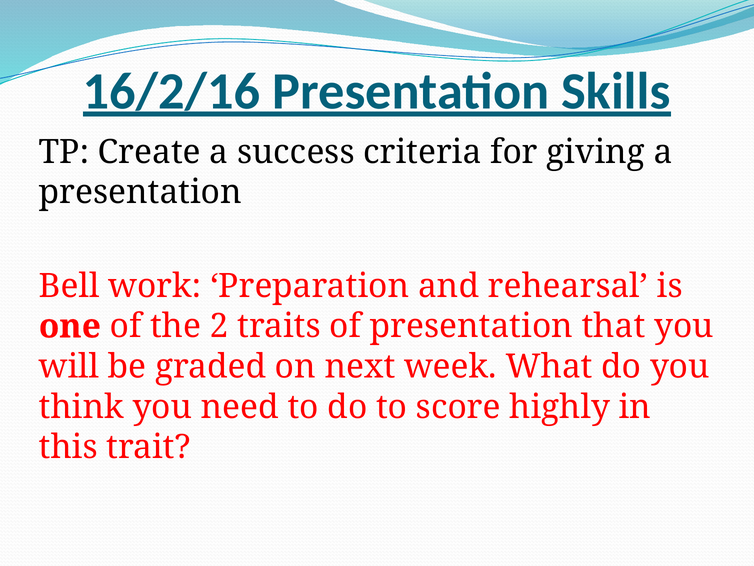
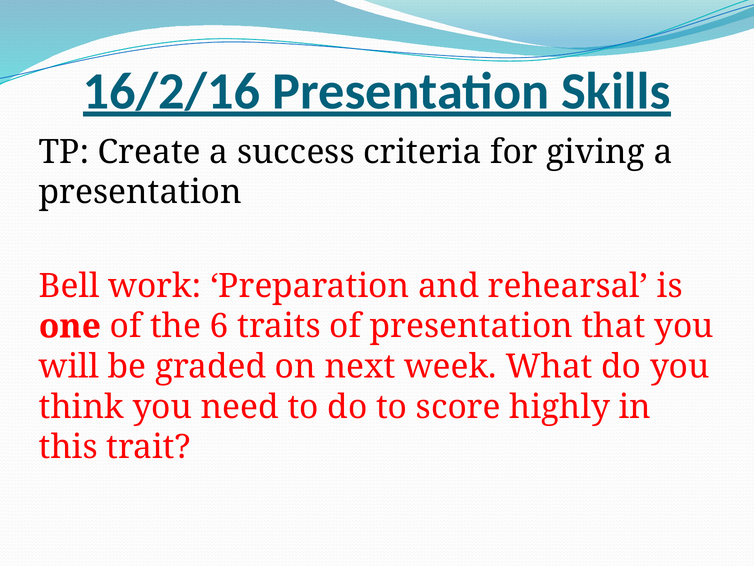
2: 2 -> 6
